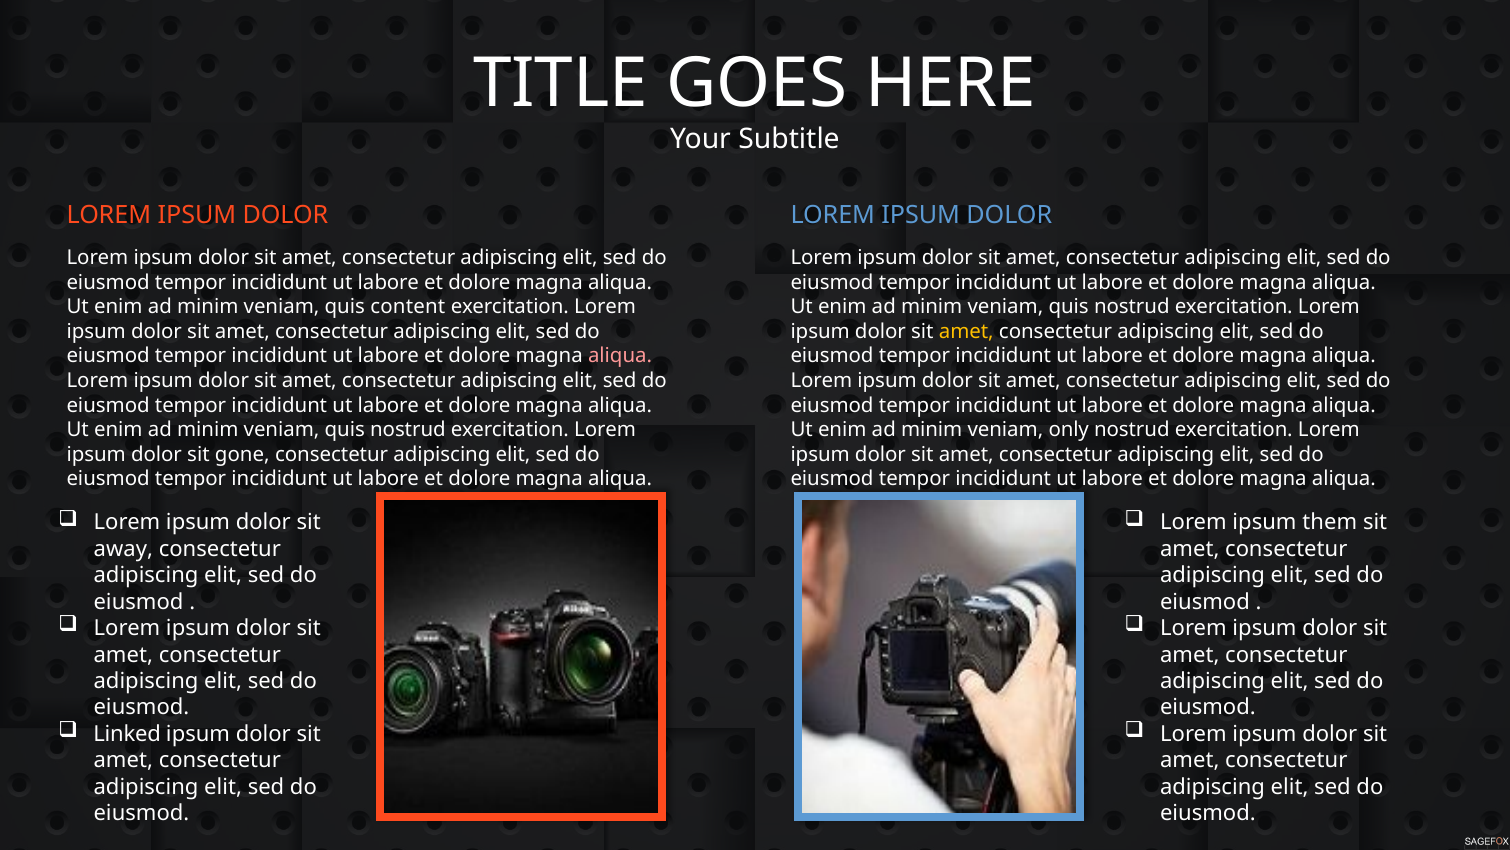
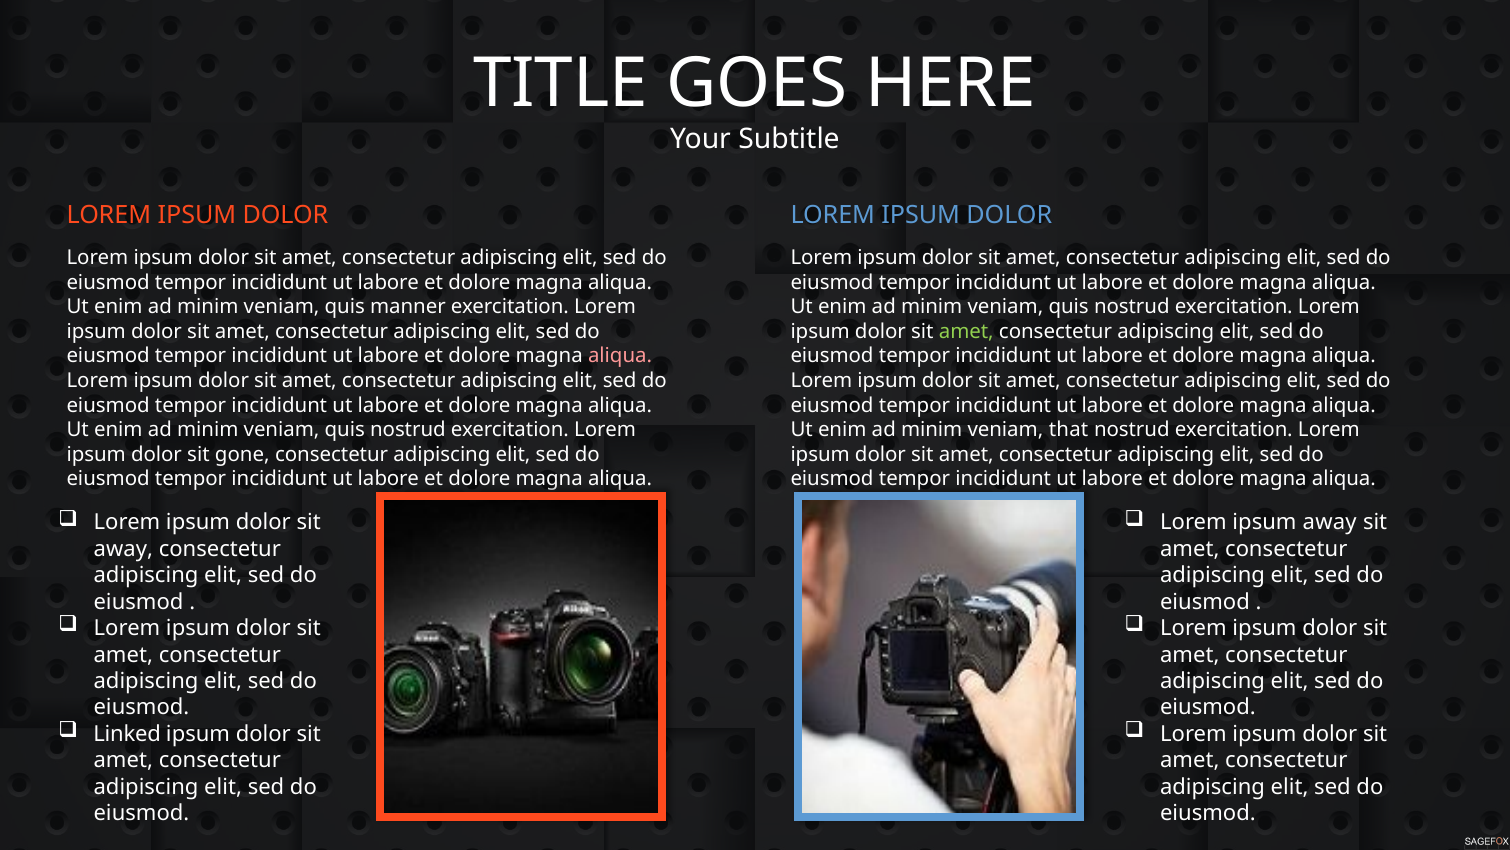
content: content -> manner
amet at (966, 331) colour: yellow -> light green
only: only -> that
ipsum them: them -> away
